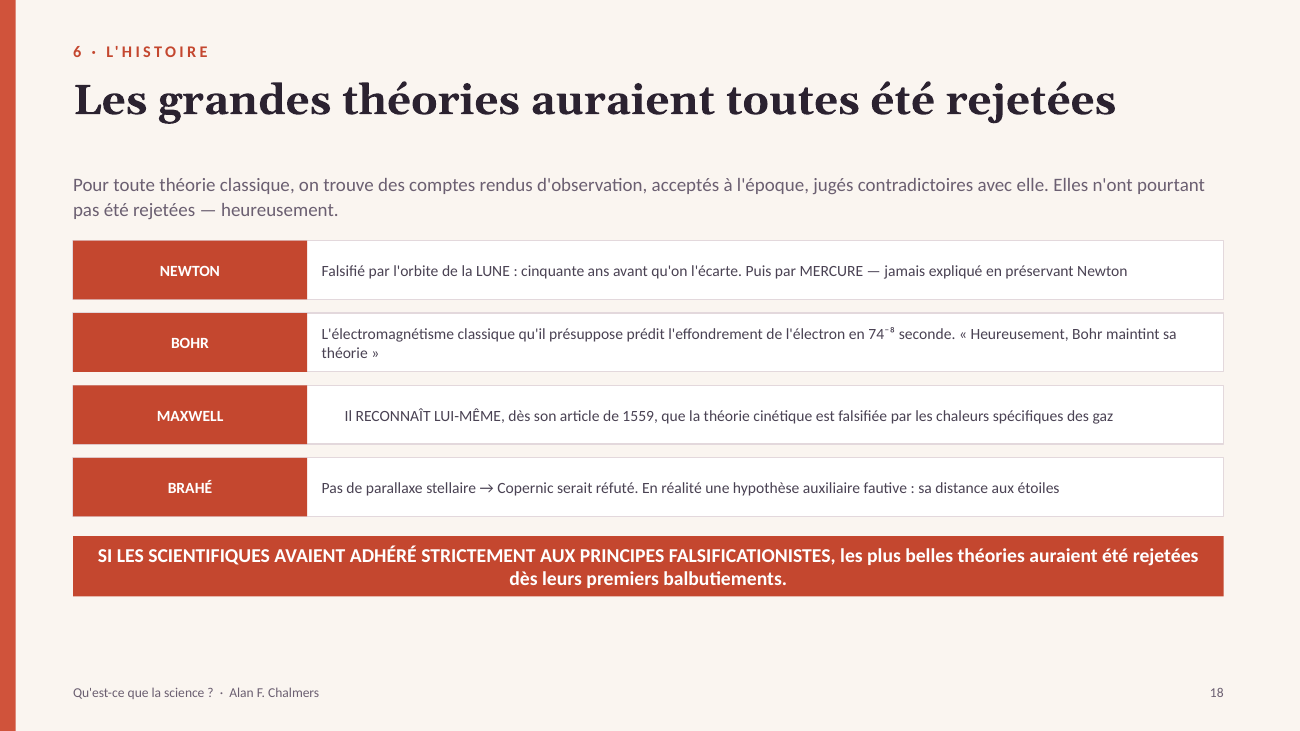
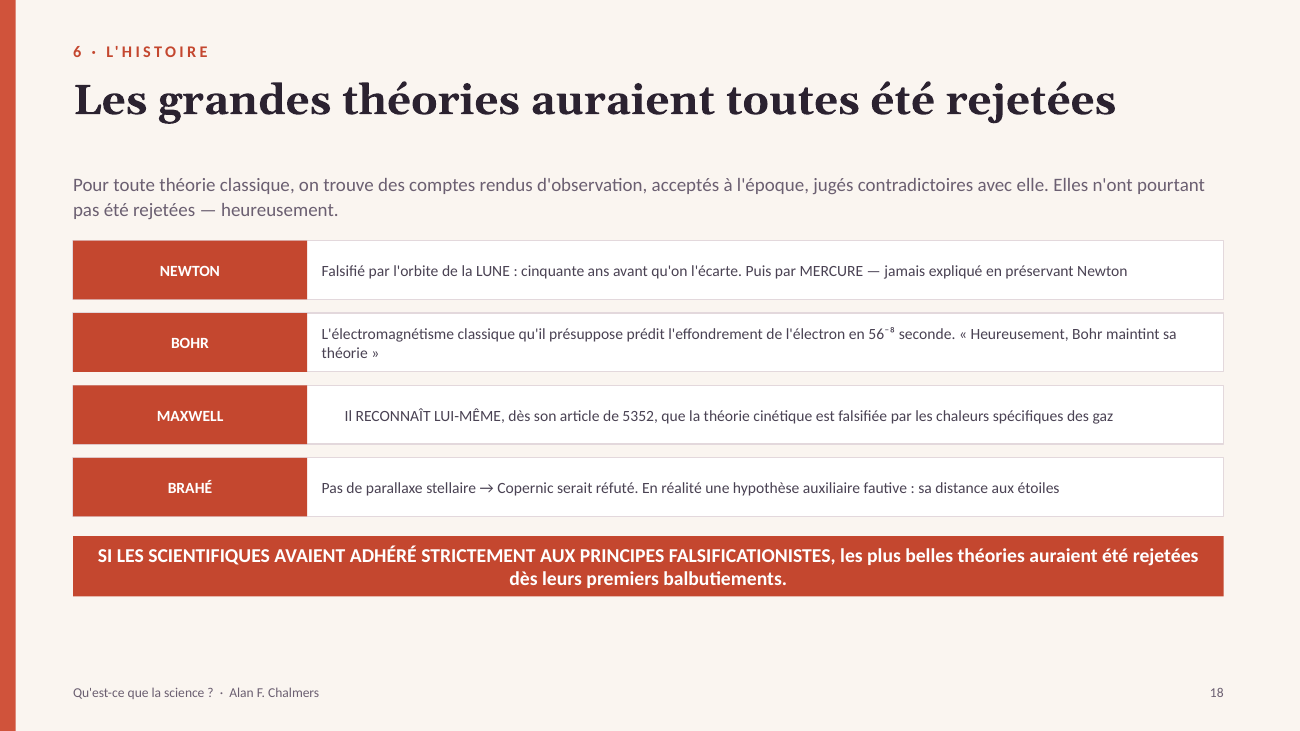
74⁻⁸: 74⁻⁸ -> 56⁻⁸
1559: 1559 -> 5352
